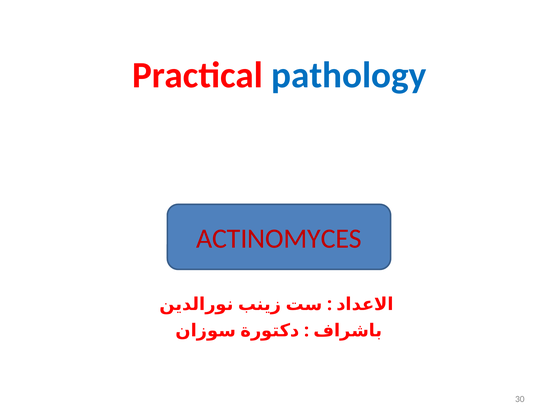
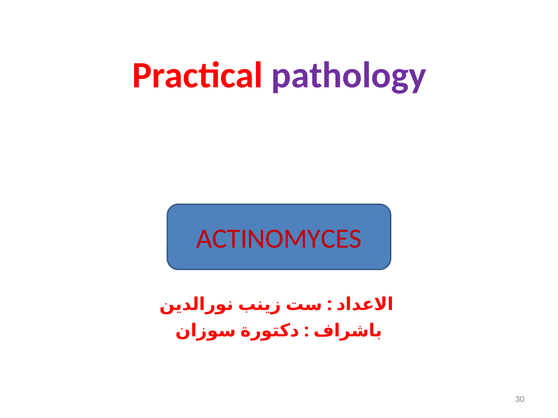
pathology colour: blue -> purple
